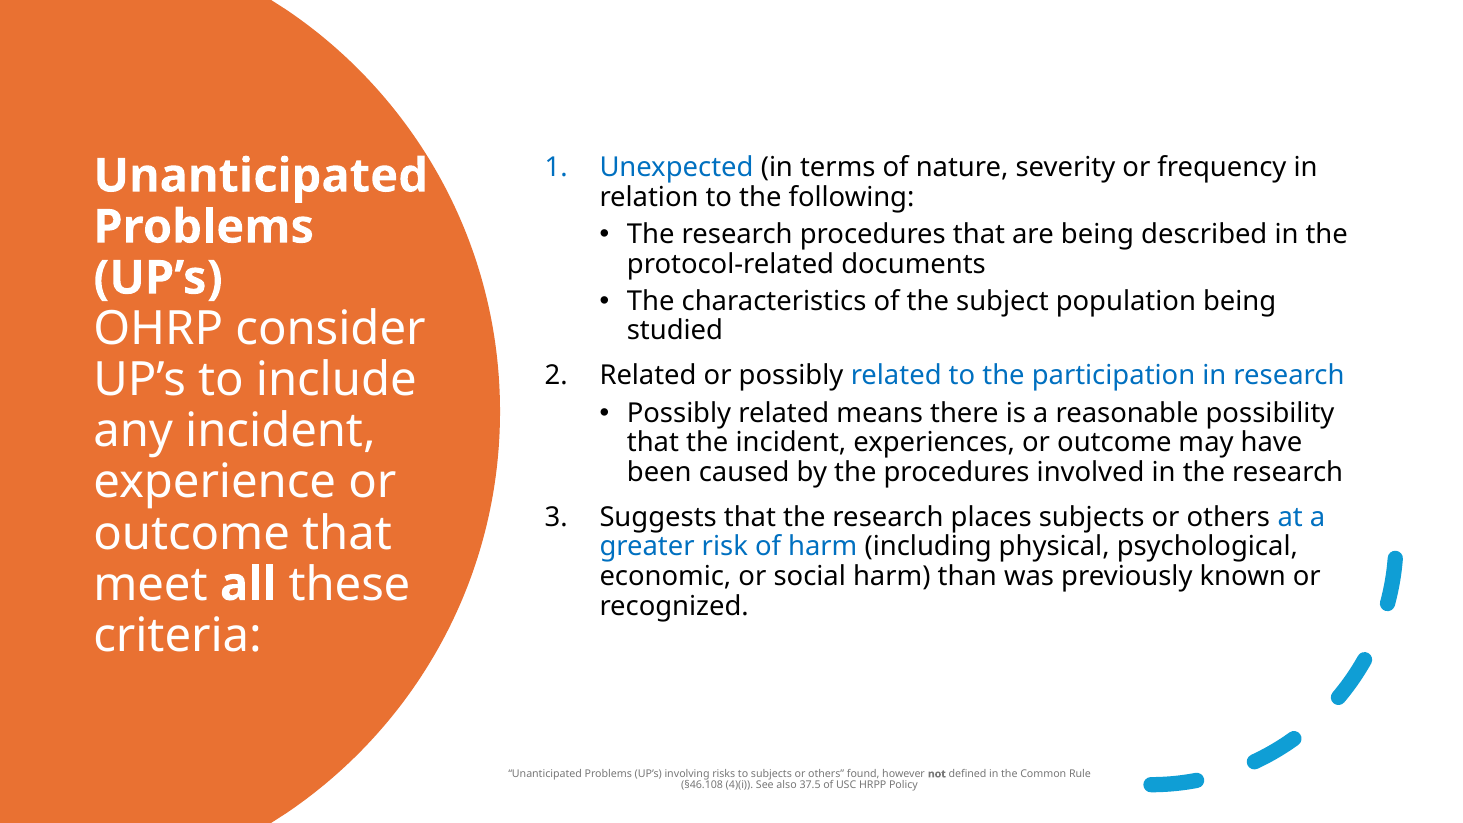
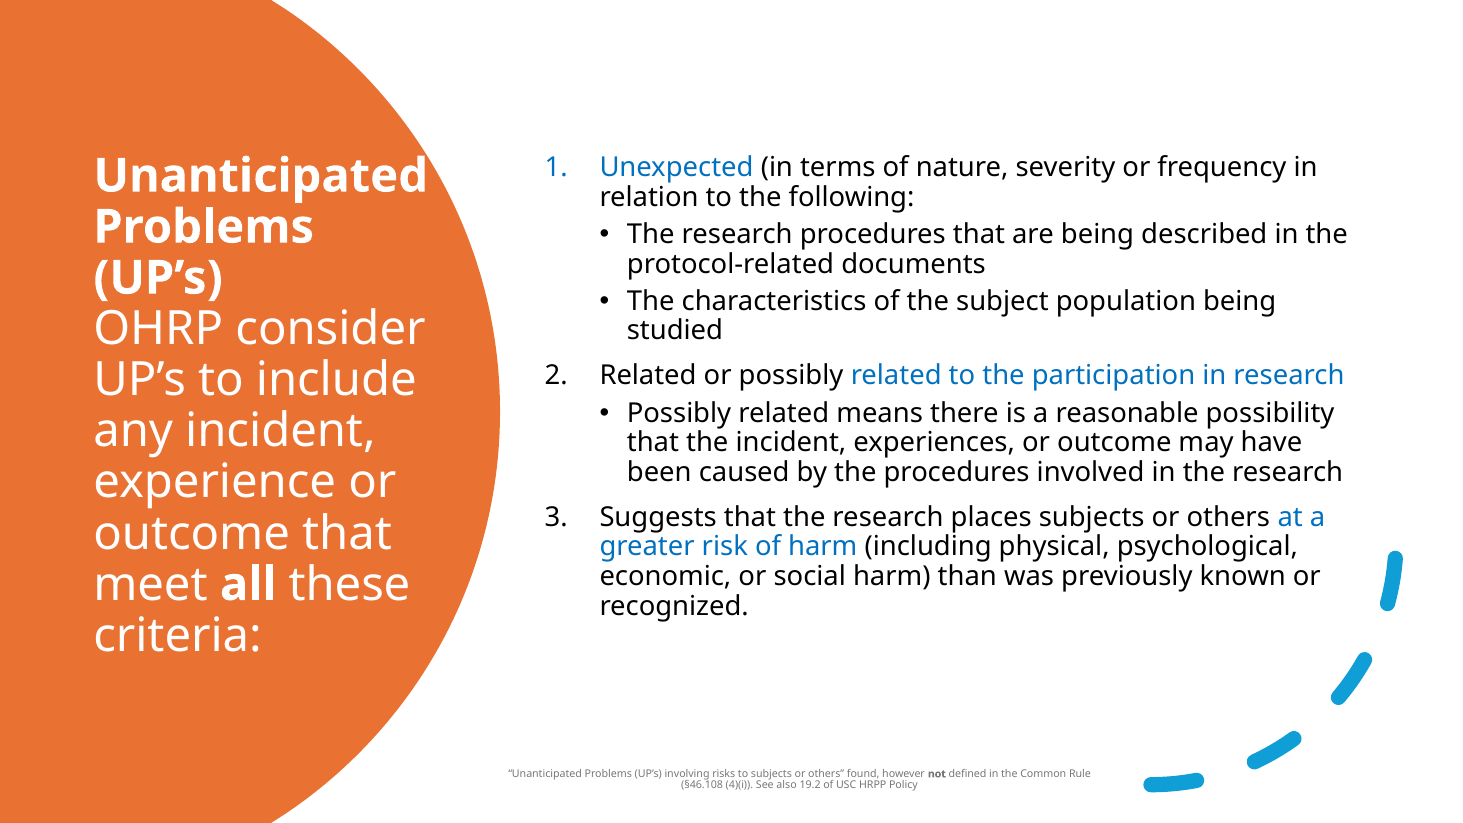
37.5: 37.5 -> 19.2
